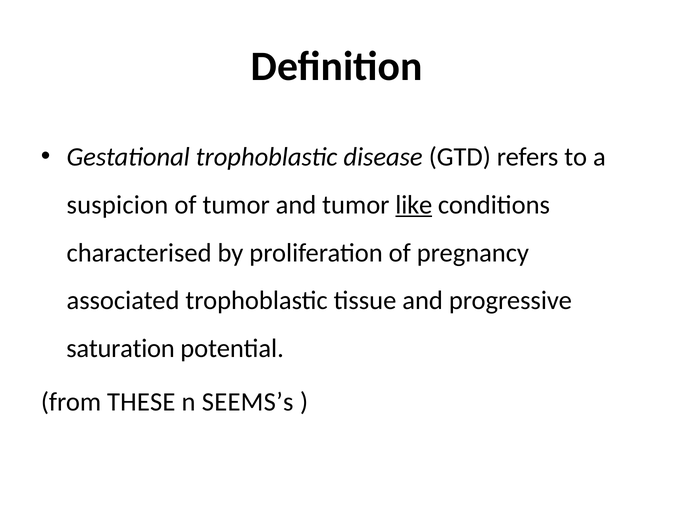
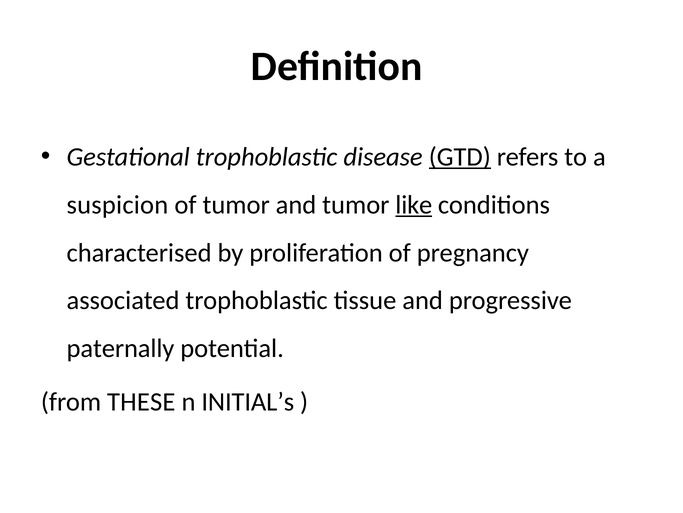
GTD underline: none -> present
saturation: saturation -> paternally
SEEMS’s: SEEMS’s -> INITIAL’s
